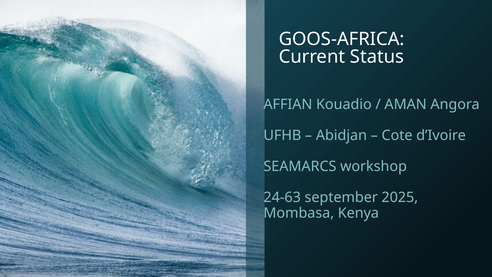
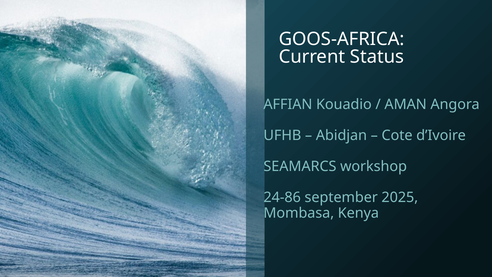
24-63: 24-63 -> 24-86
